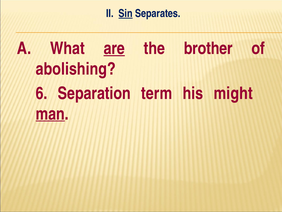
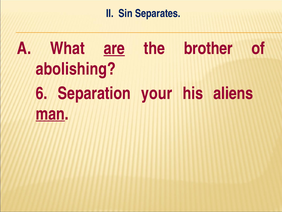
Sin underline: present -> none
term: term -> your
might: might -> aliens
